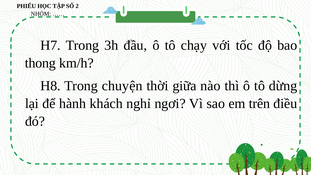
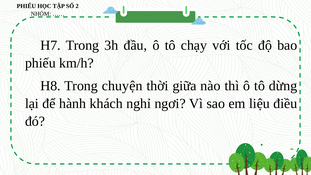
thong at (40, 63): thong -> phiếu
trên: trên -> liệu
